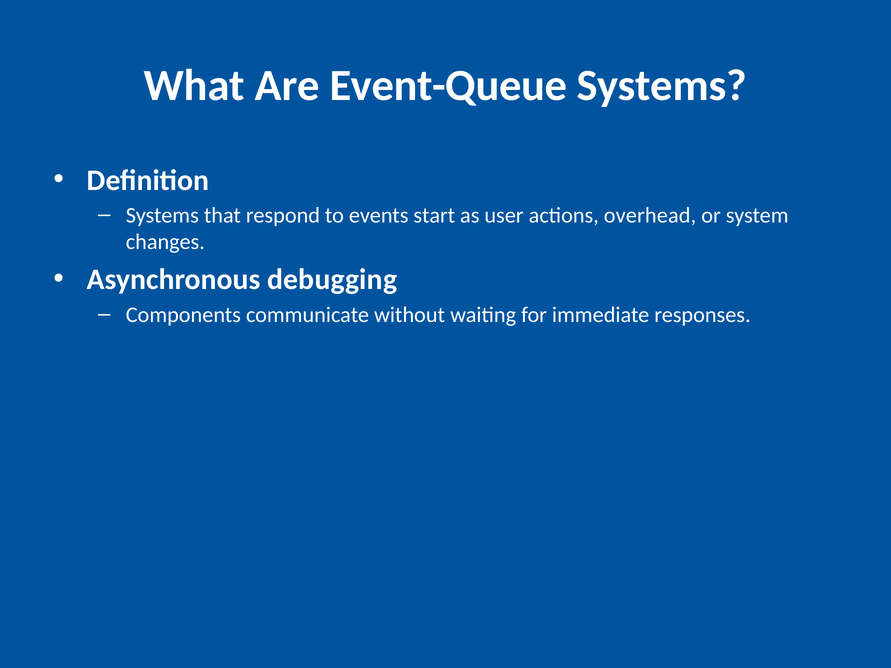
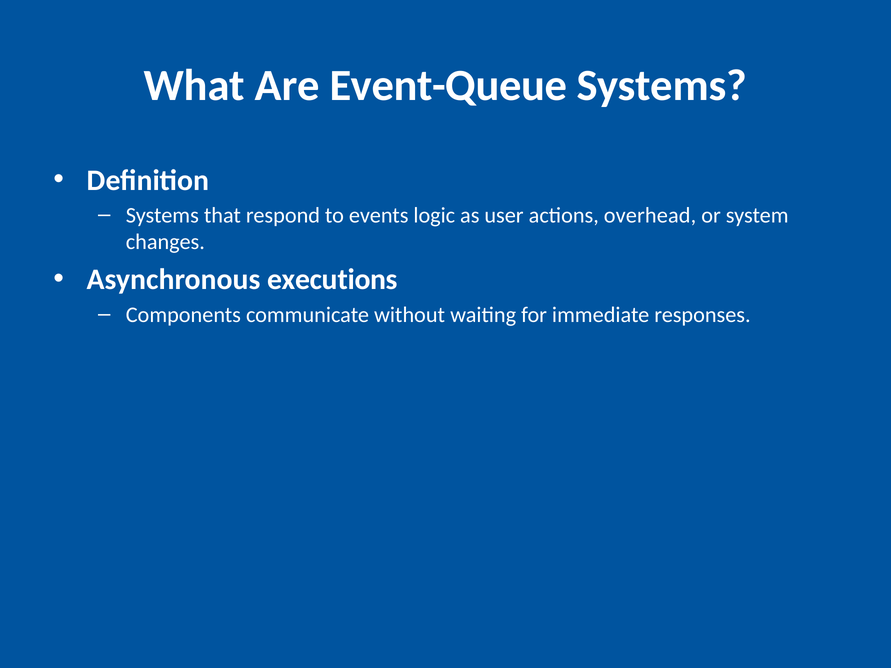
start: start -> logic
debugging: debugging -> executions
